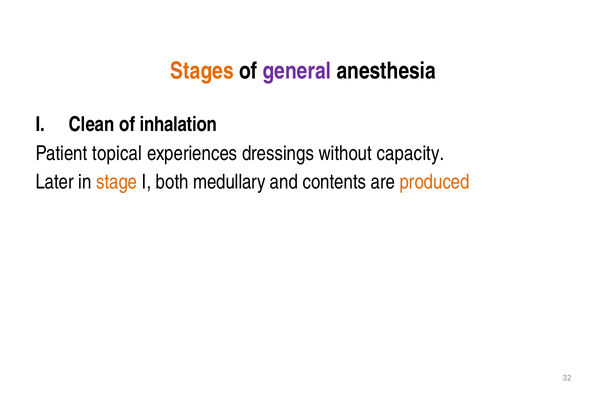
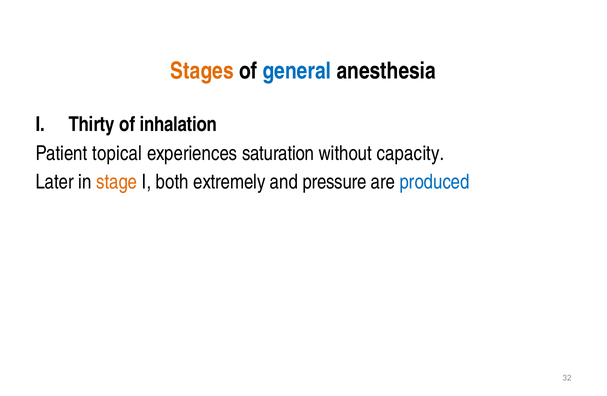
general colour: purple -> blue
Clean: Clean -> Thirty
dressings: dressings -> saturation
medullary: medullary -> extremely
contents: contents -> pressure
produced colour: orange -> blue
